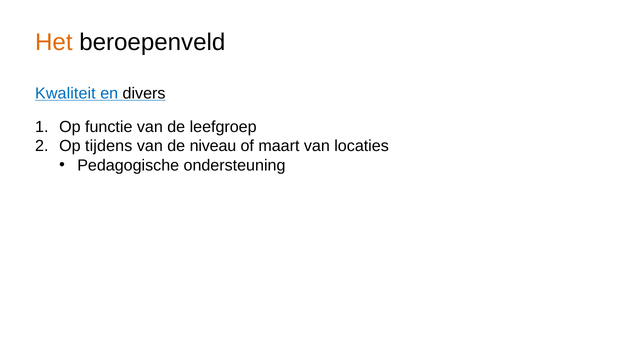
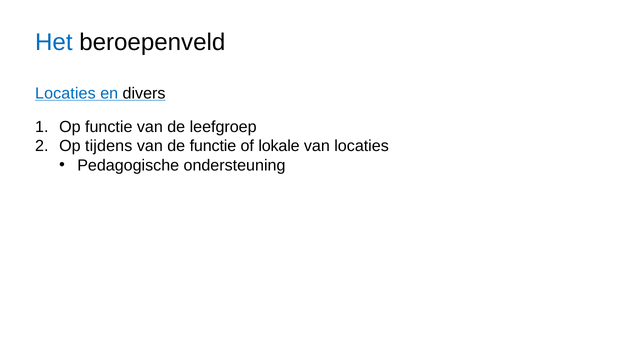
Het colour: orange -> blue
Kwaliteit at (65, 93): Kwaliteit -> Locaties
de niveau: niveau -> functie
maart: maart -> lokale
